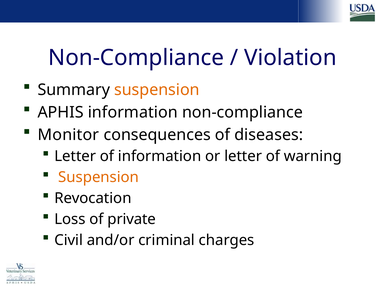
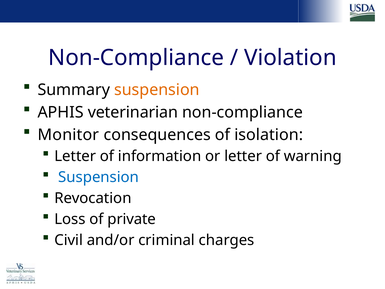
APHIS information: information -> veterinarian
diseases: diseases -> isolation
Suspension at (99, 177) colour: orange -> blue
